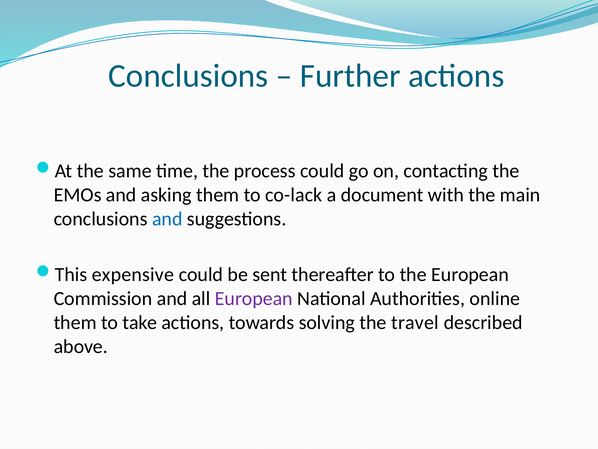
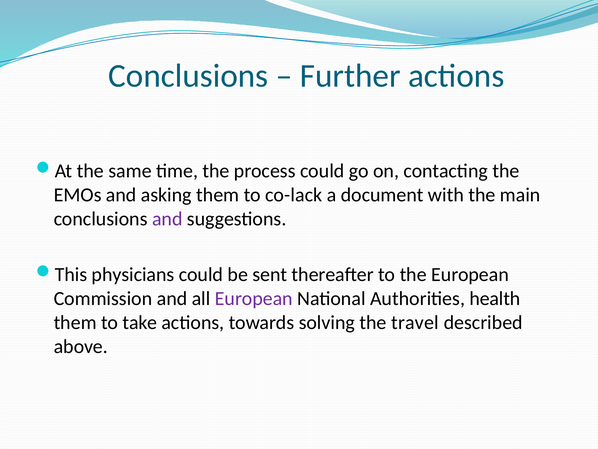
and at (167, 219) colour: blue -> purple
expensive: expensive -> physicians
online: online -> health
